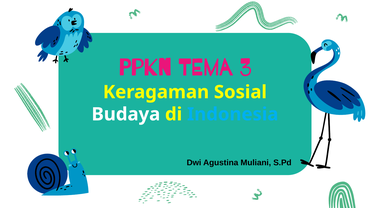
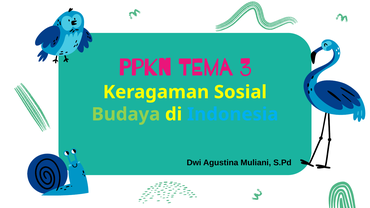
Budaya colour: white -> light green
